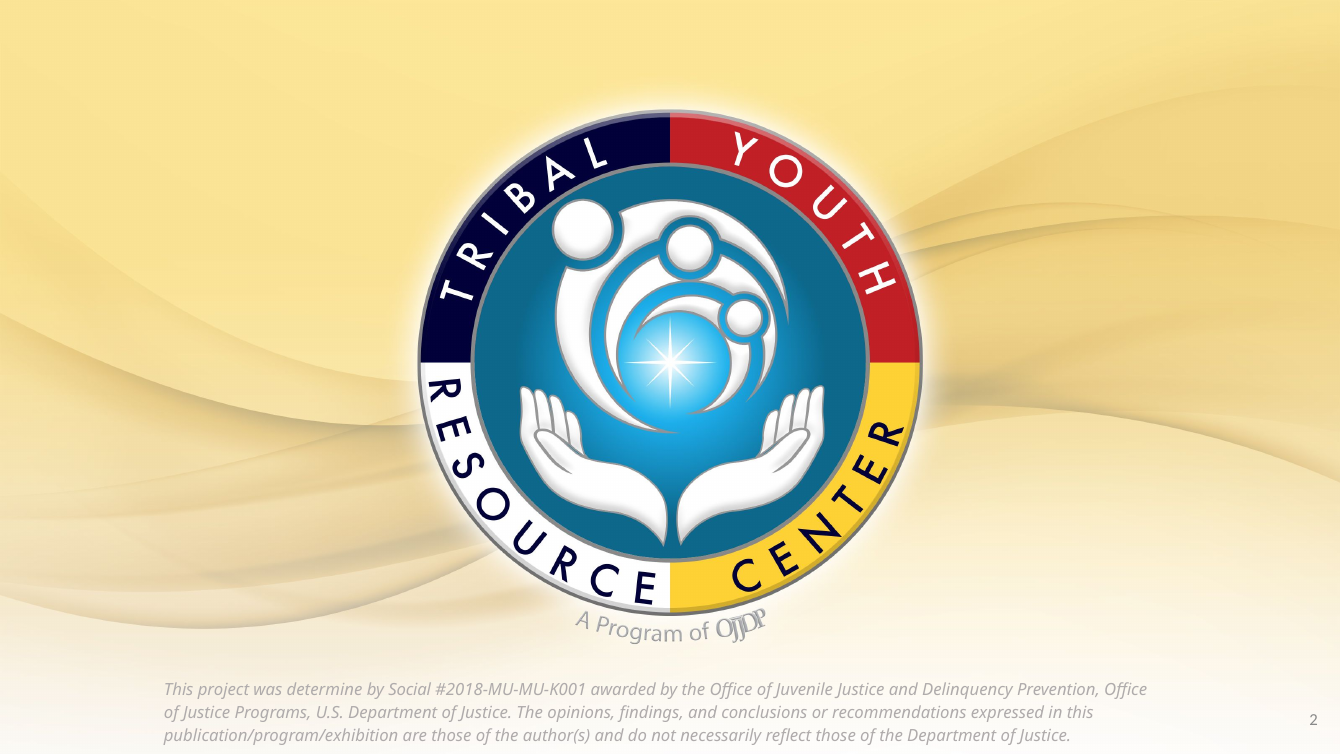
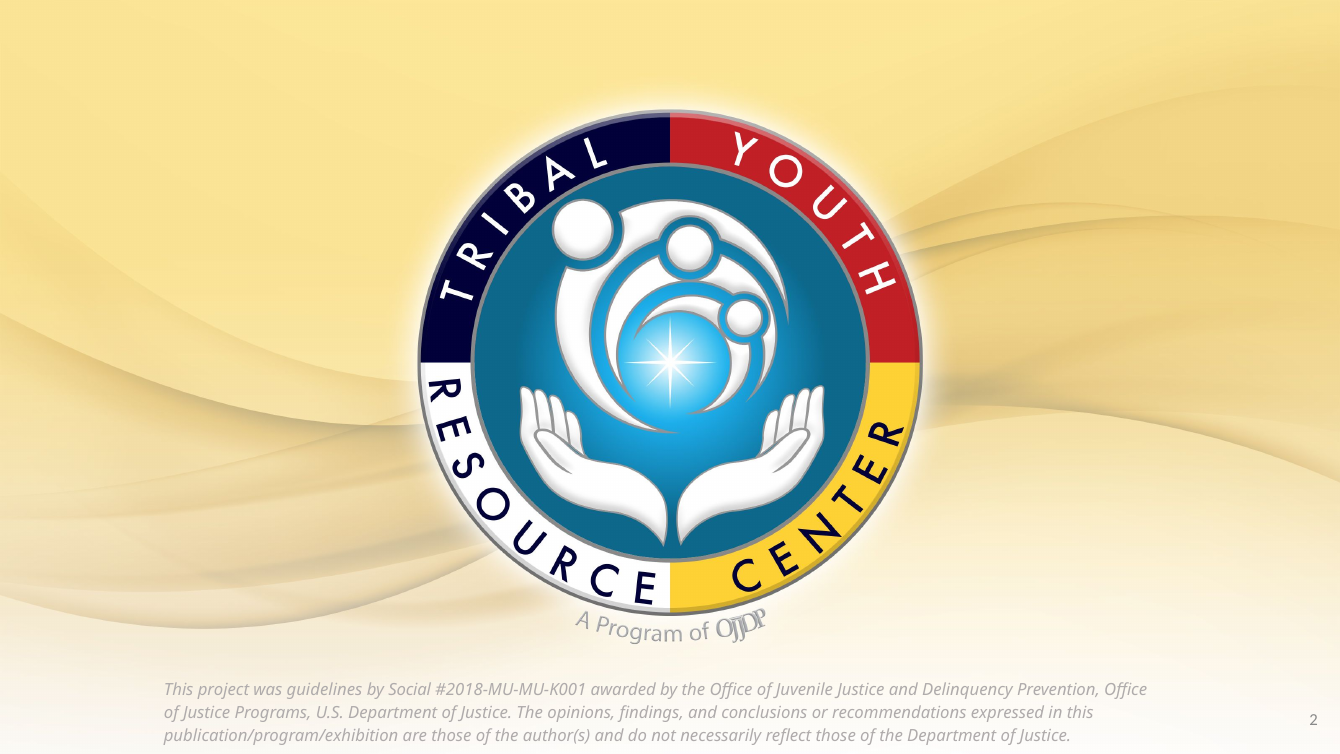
determine: determine -> guidelines
